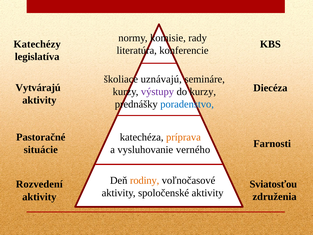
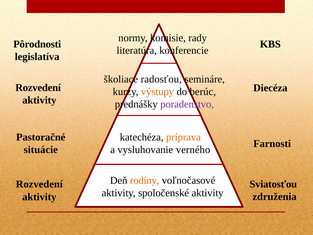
Katechézy: Katechézy -> Pôrodnosti
uznávajú: uznávajú -> radosťou
Vytvárajú at (38, 88): Vytvárajú -> Rozvedení
výstupy colour: purple -> orange
do kurzy: kurzy -> berúc
poradenstvo colour: blue -> purple
